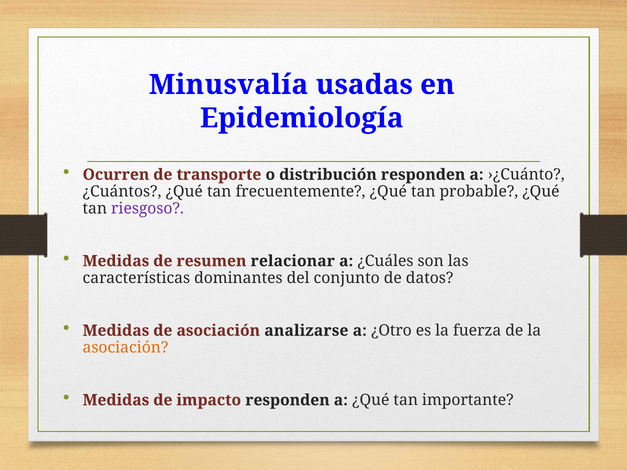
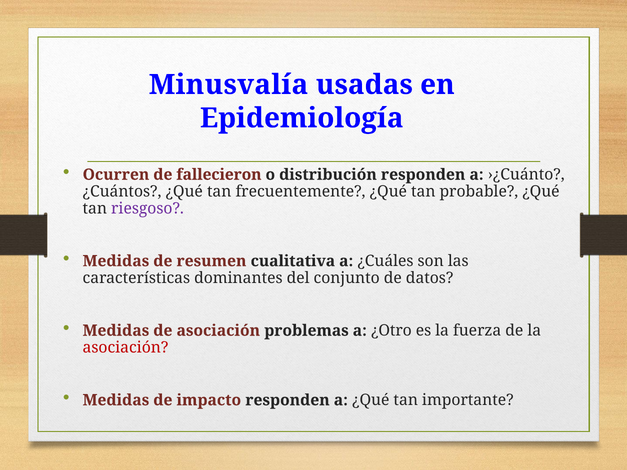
transporte: transporte -> fallecieron
relacionar: relacionar -> cualitativa
analizarse: analizarse -> problemas
asociación at (125, 348) colour: orange -> red
